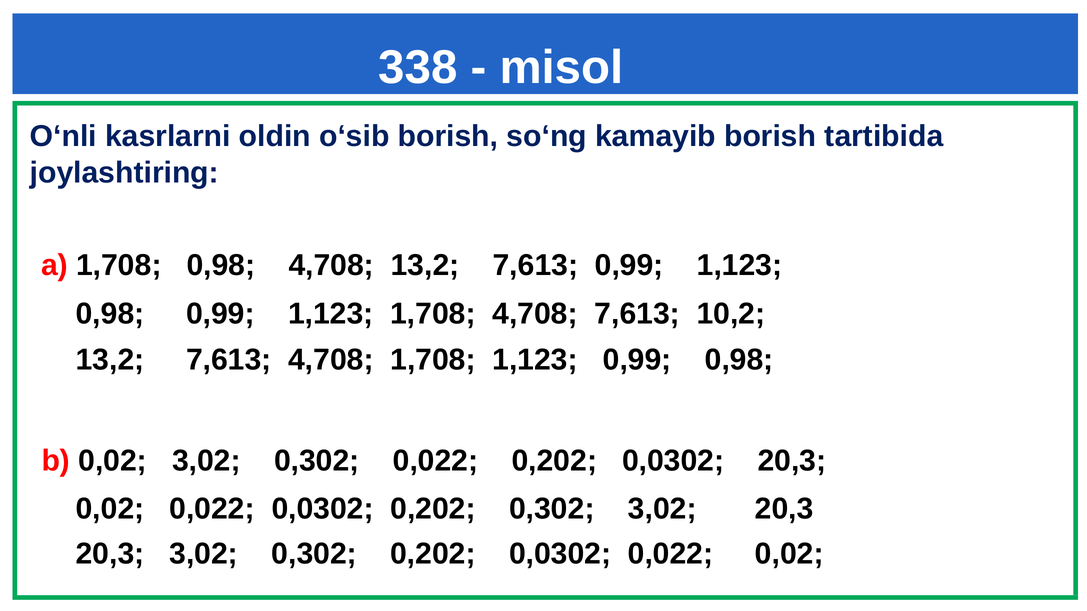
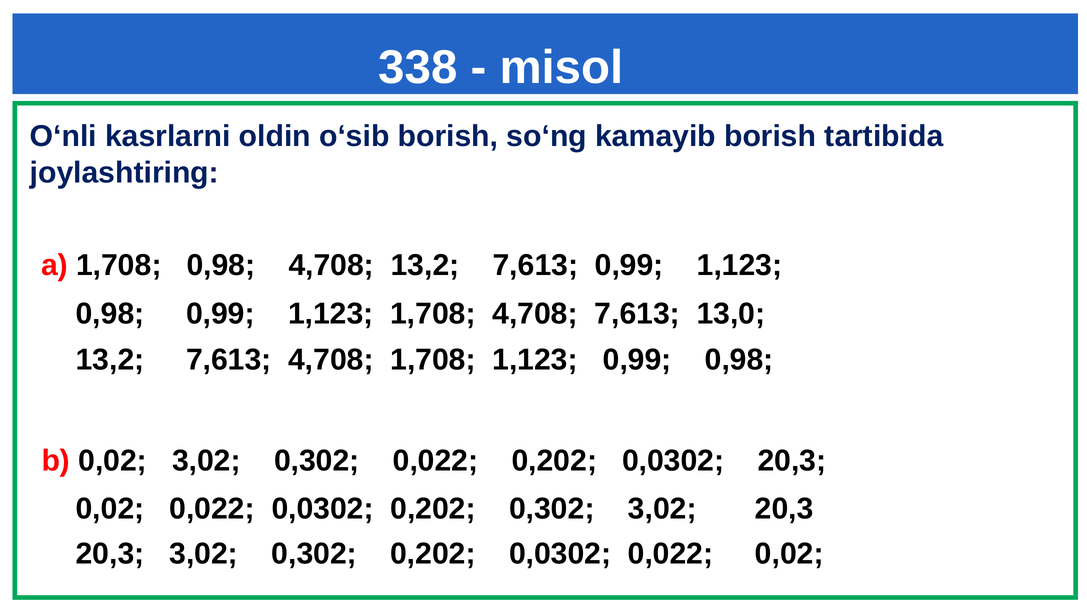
10,2: 10,2 -> 13,0
